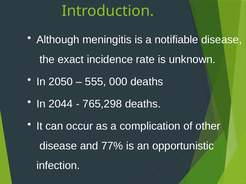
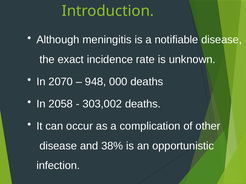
2050: 2050 -> 2070
555: 555 -> 948
2044: 2044 -> 2058
765,298: 765,298 -> 303,002
77%: 77% -> 38%
